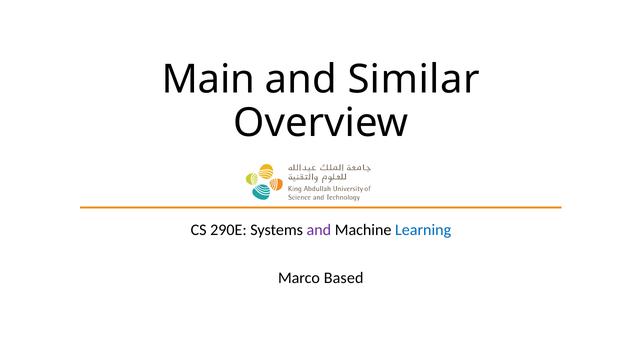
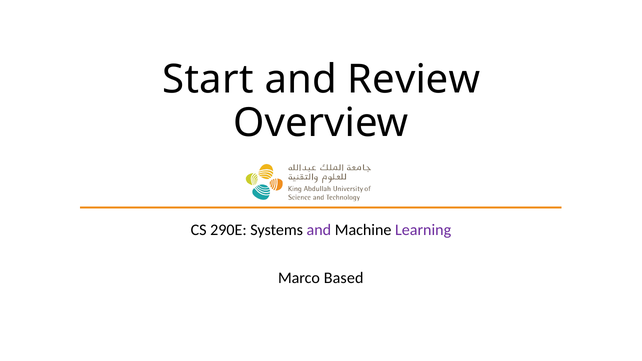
Main: Main -> Start
Similar: Similar -> Review
Learning colour: blue -> purple
